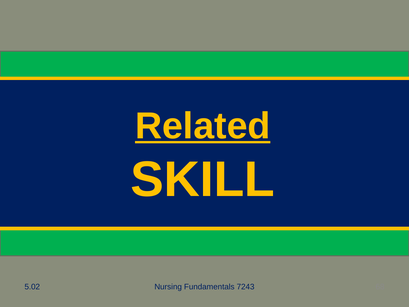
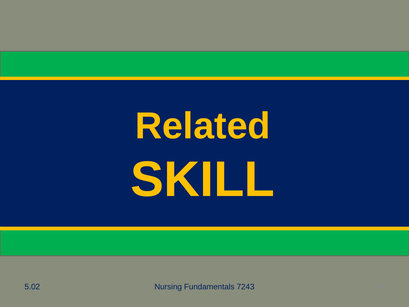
Related underline: present -> none
